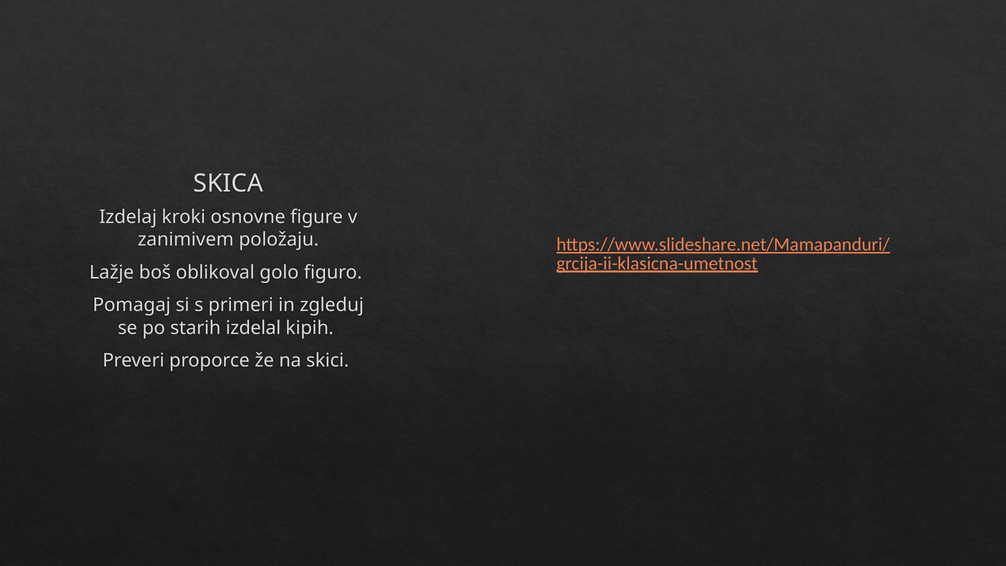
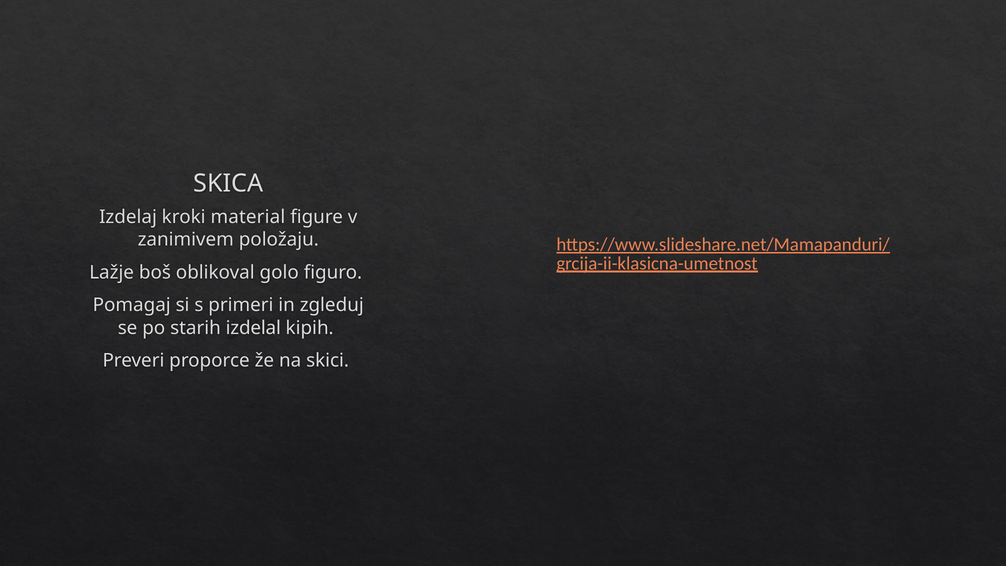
osnovne: osnovne -> material
